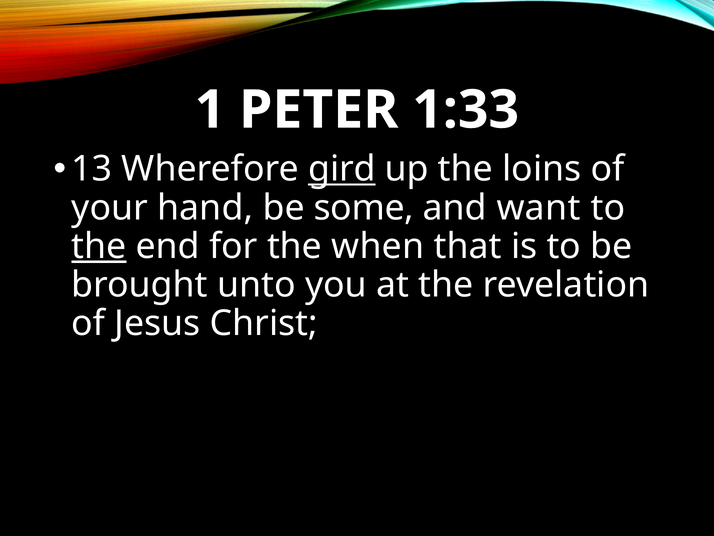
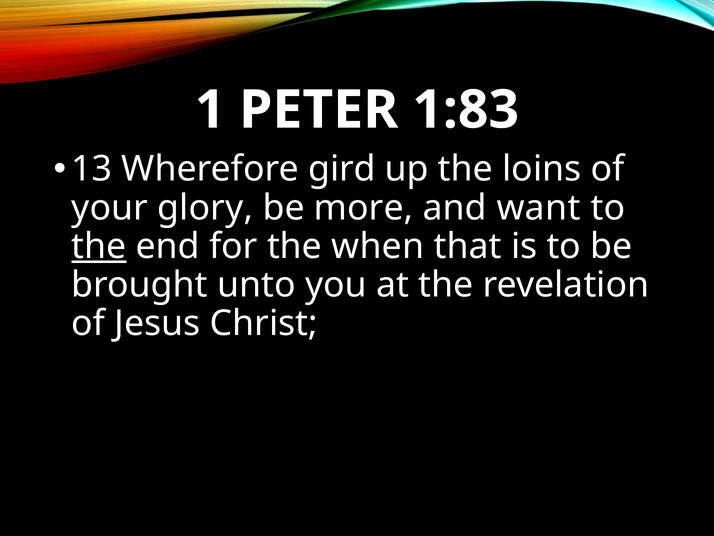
1:33: 1:33 -> 1:83
gird underline: present -> none
hand: hand -> glory
some: some -> more
